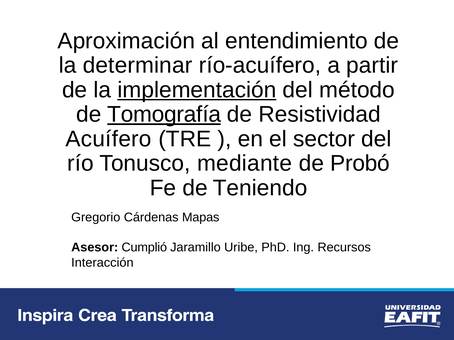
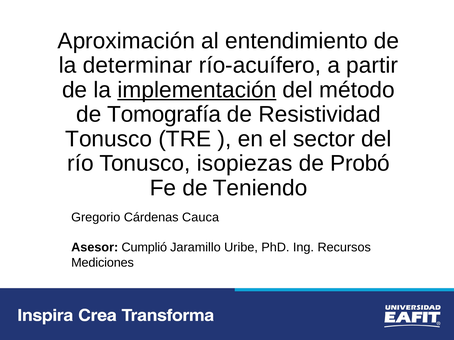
Tomografía underline: present -> none
Acuífero at (109, 139): Acuífero -> Tonusco
mediante: mediante -> isopiezas
Mapas: Mapas -> Cauca
Interacción: Interacción -> Mediciones
